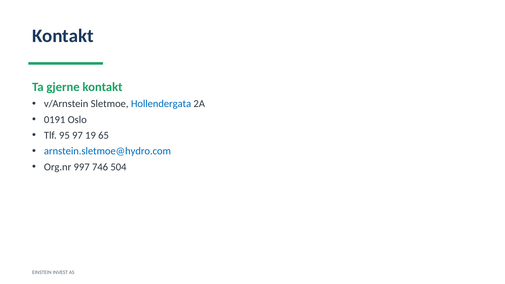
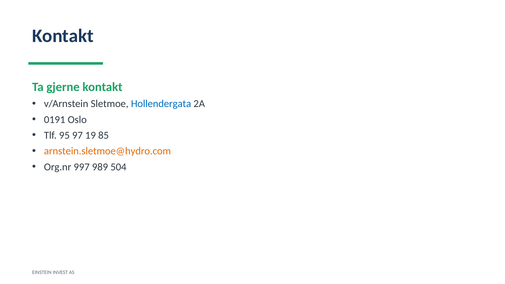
65: 65 -> 85
arnstein.sletmoe@hydro.com colour: blue -> orange
746: 746 -> 989
